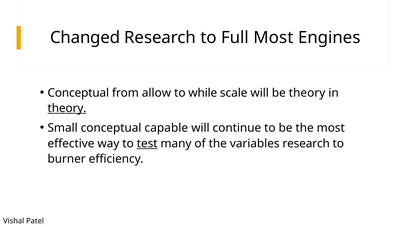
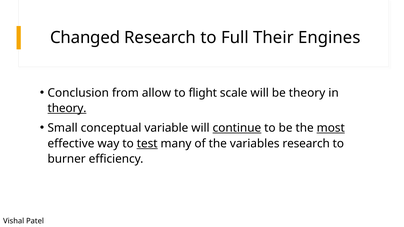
Full Most: Most -> Their
Conceptual at (78, 93): Conceptual -> Conclusion
while: while -> flight
capable: capable -> variable
continue underline: none -> present
most at (331, 128) underline: none -> present
